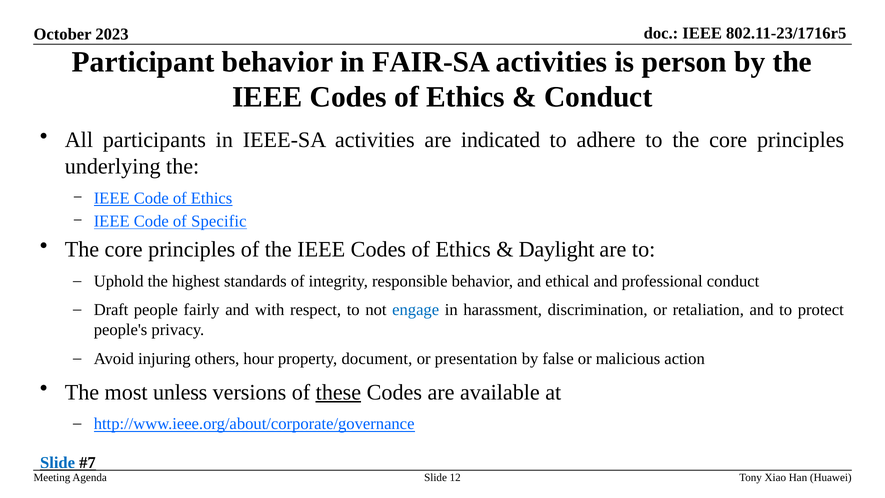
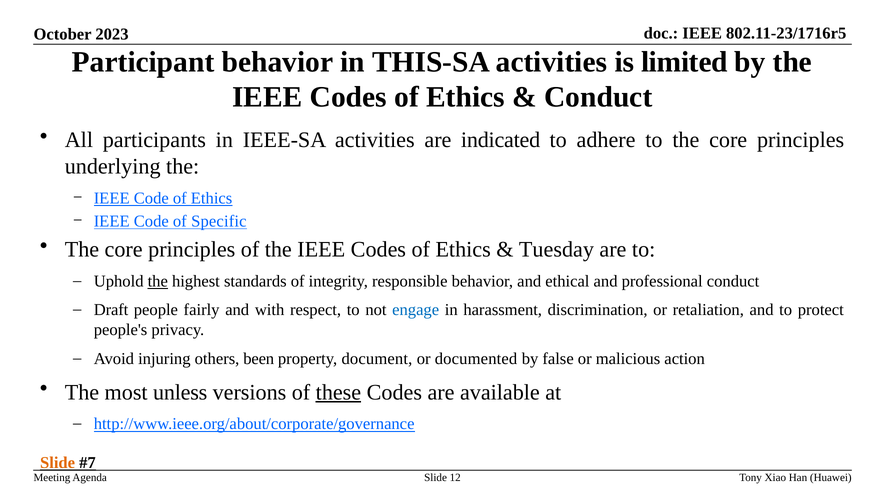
FAIR-SA: FAIR-SA -> THIS-SA
person: person -> limited
Daylight: Daylight -> Tuesday
the at (158, 281) underline: none -> present
hour: hour -> been
presentation: presentation -> documented
Slide at (58, 462) colour: blue -> orange
